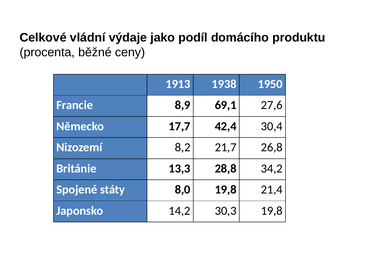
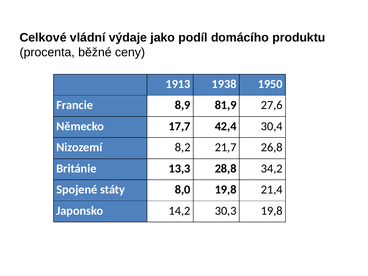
69,1: 69,1 -> 81,9
